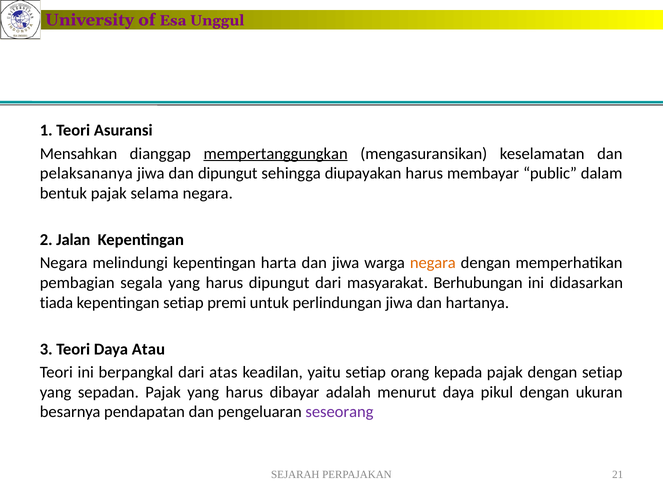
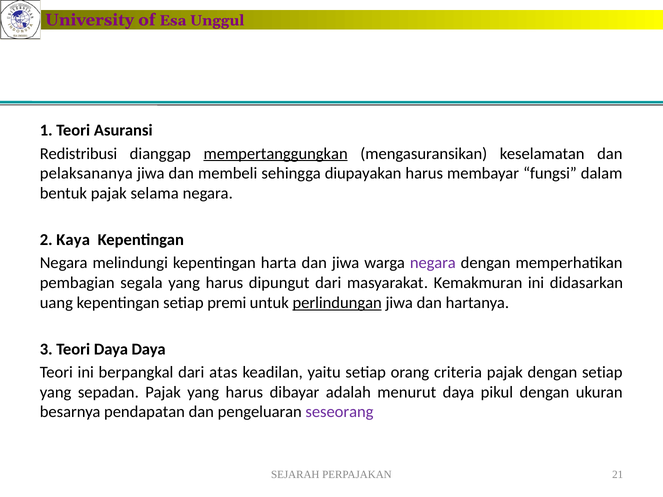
Mensahkan: Mensahkan -> Redistribusi
dan dipungut: dipungut -> membeli
public: public -> fungsi
Jalan: Jalan -> Kaya
negara at (433, 263) colour: orange -> purple
Berhubungan: Berhubungan -> Kemakmuran
tiada: tiada -> uang
perlindungan underline: none -> present
Daya Atau: Atau -> Daya
kepada: kepada -> criteria
